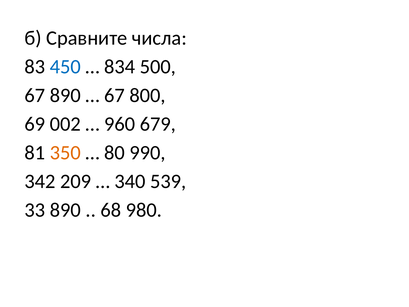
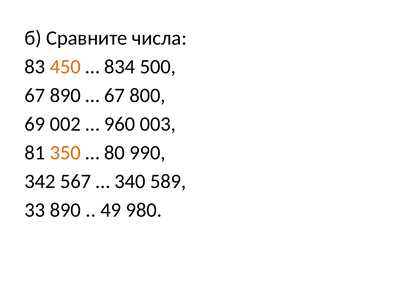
450 colour: blue -> orange
679: 679 -> 003
209: 209 -> 567
539: 539 -> 589
68: 68 -> 49
